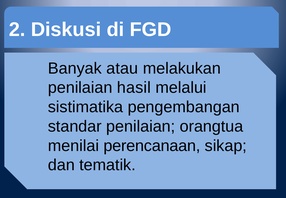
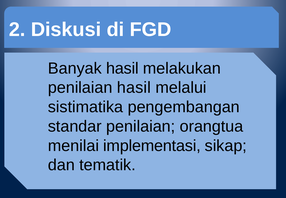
Banyak atau: atau -> hasil
perencanaan: perencanaan -> implementasi
